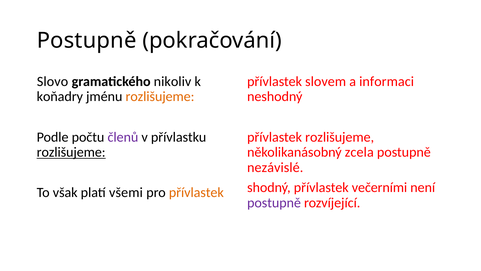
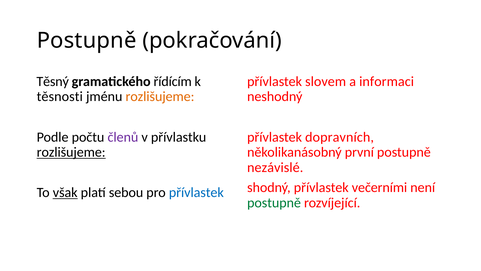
Slovo: Slovo -> Těsný
nikoliv: nikoliv -> řídícím
koňadry: koňadry -> těsnosti
přívlastek rozlišujeme: rozlišujeme -> dopravních
zcela: zcela -> první
však underline: none -> present
všemi: všemi -> sebou
přívlastek at (196, 192) colour: orange -> blue
postupně at (274, 202) colour: purple -> green
